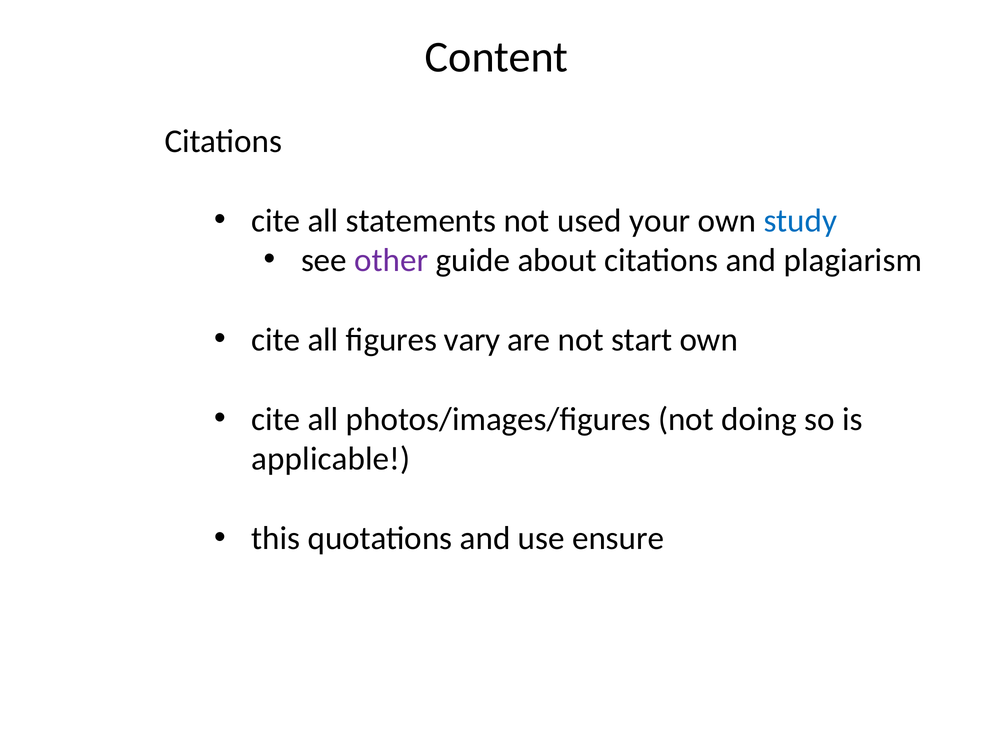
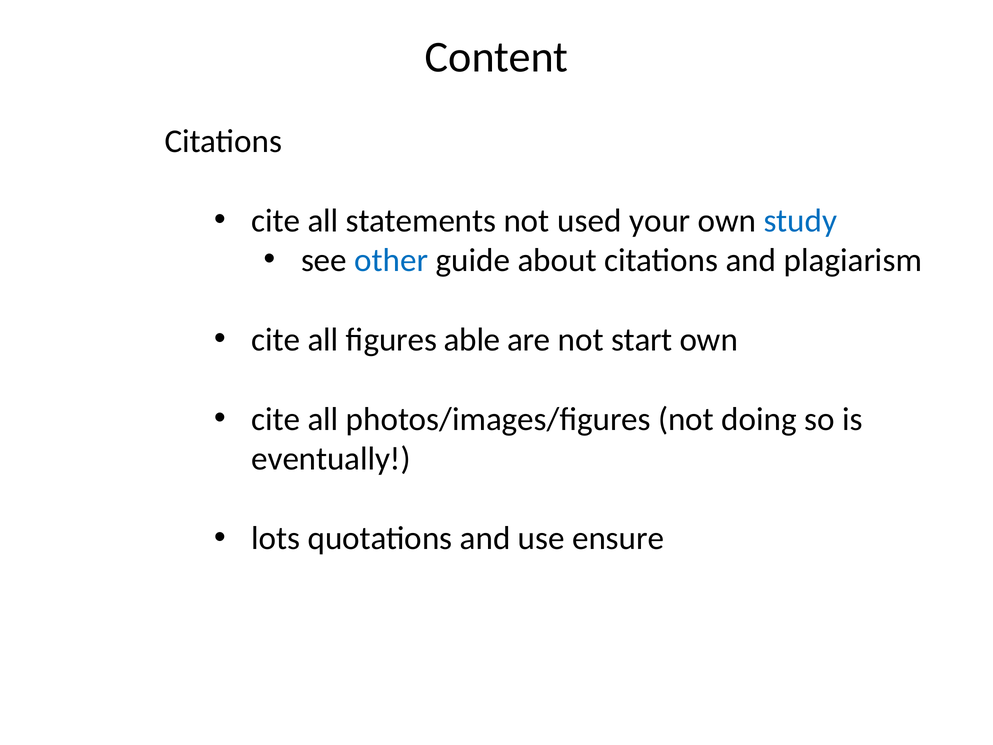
other colour: purple -> blue
vary: vary -> able
applicable: applicable -> eventually
this: this -> lots
